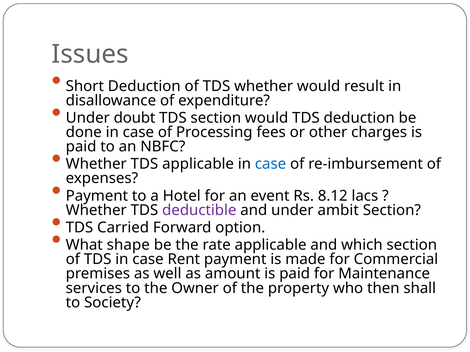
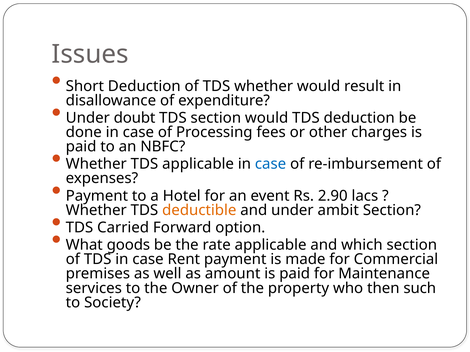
8.12: 8.12 -> 2.90
deductible colour: purple -> orange
shape: shape -> goods
shall: shall -> such
